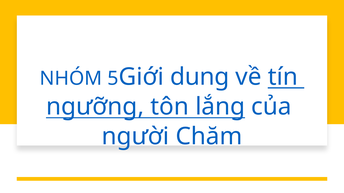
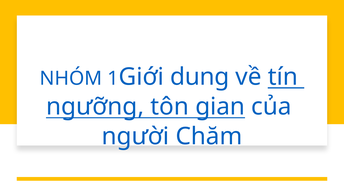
5: 5 -> 1
lắng: lắng -> gian
